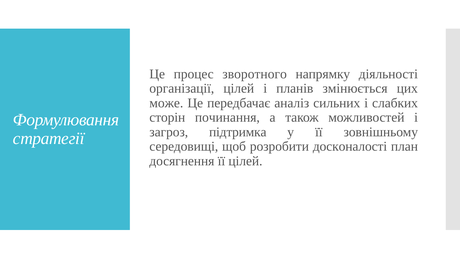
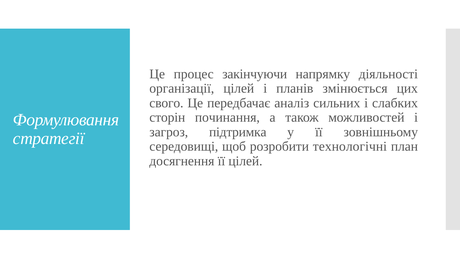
зворотного: зворотного -> закінчуючи
може: може -> свого
досконалості: досконалості -> технологічні
